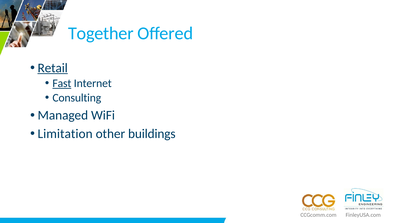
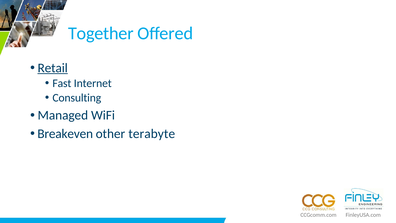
Fast underline: present -> none
Limitation: Limitation -> Breakeven
buildings: buildings -> terabyte
